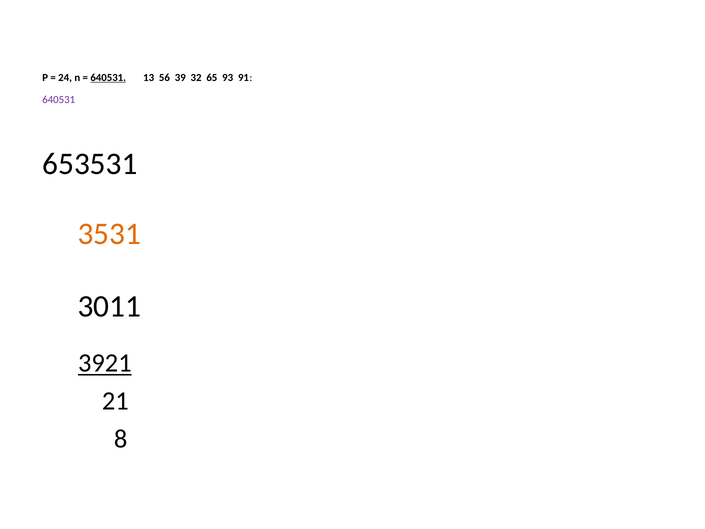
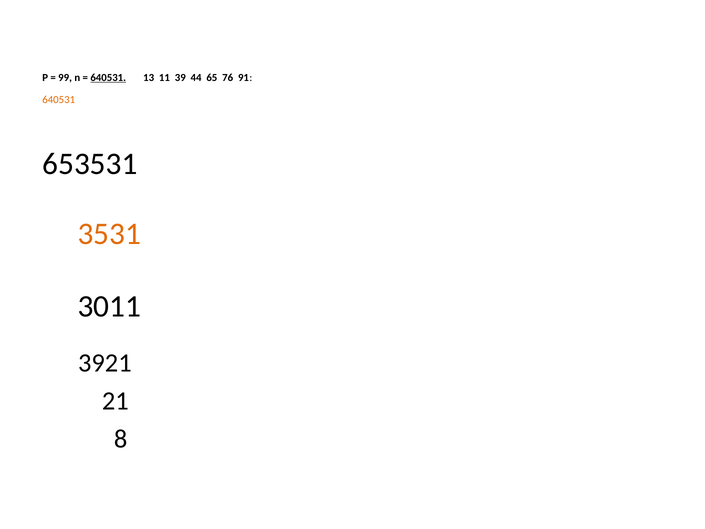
24: 24 -> 99
56: 56 -> 11
32: 32 -> 44
93: 93 -> 76
640531 at (59, 100) colour: purple -> orange
3921 underline: present -> none
